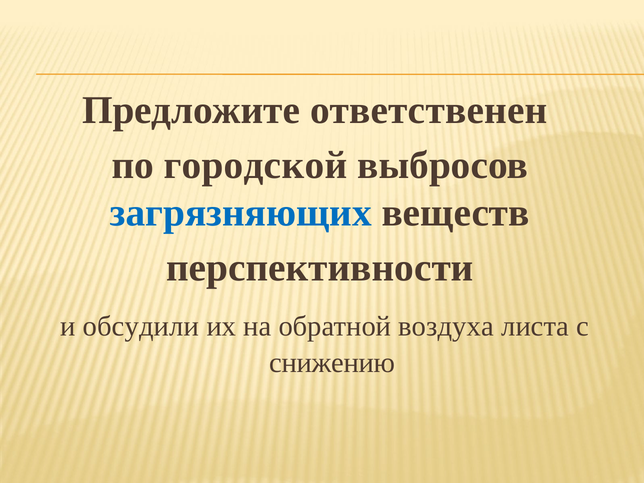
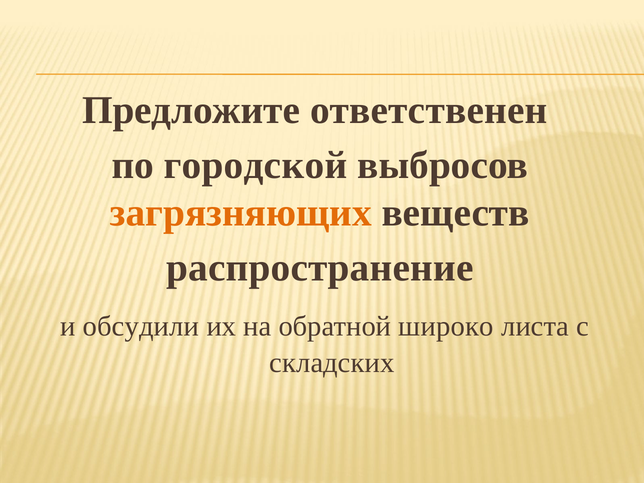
загрязняющих colour: blue -> orange
перспективности: перспективности -> распространение
воздуха: воздуха -> широко
снижению: снижению -> складских
